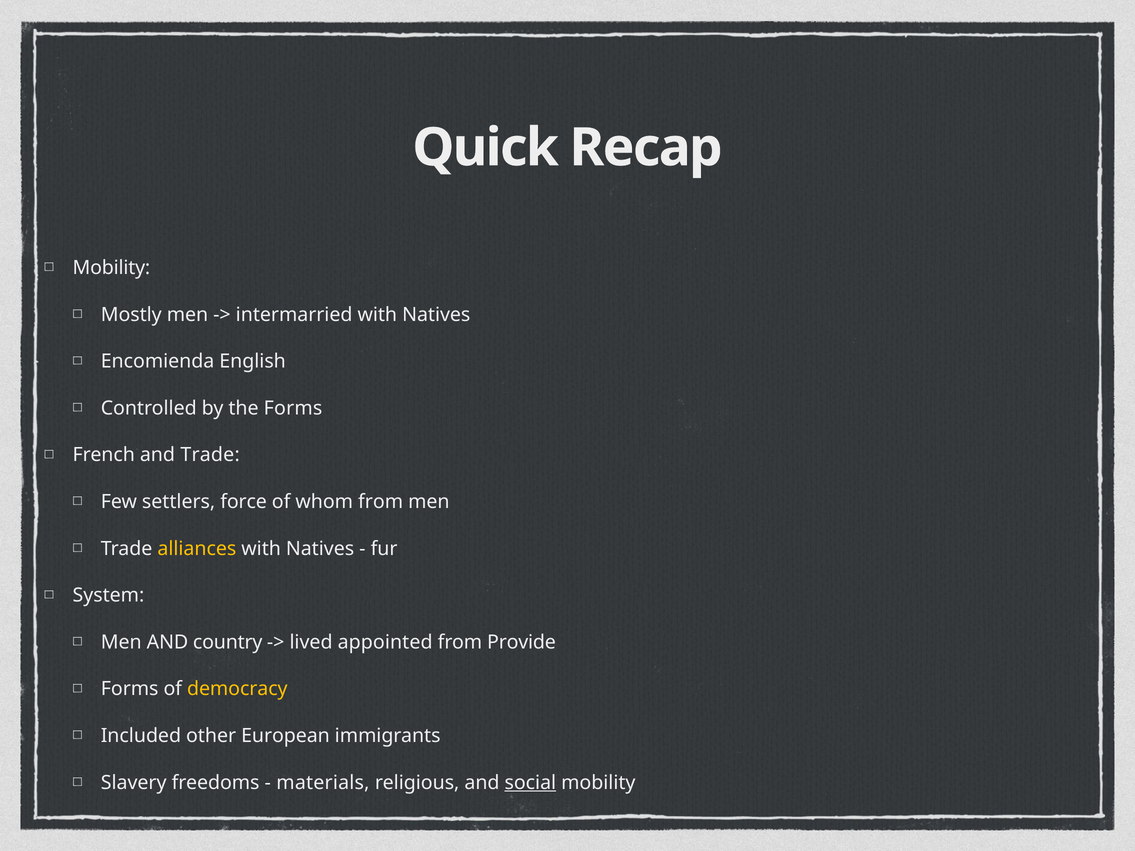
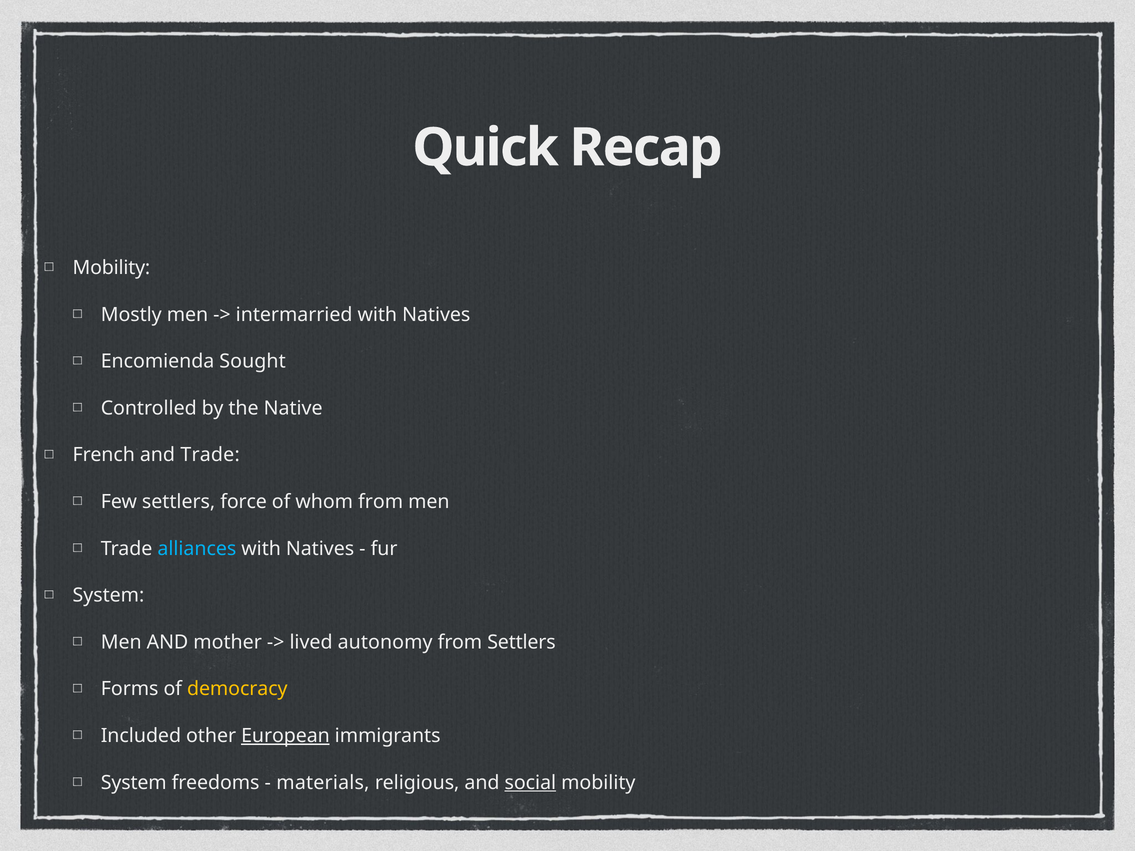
English: English -> Sought
the Forms: Forms -> Native
alliances colour: yellow -> light blue
country: country -> mother
appointed: appointed -> autonomy
from Provide: Provide -> Settlers
European underline: none -> present
Slavery at (134, 783): Slavery -> System
